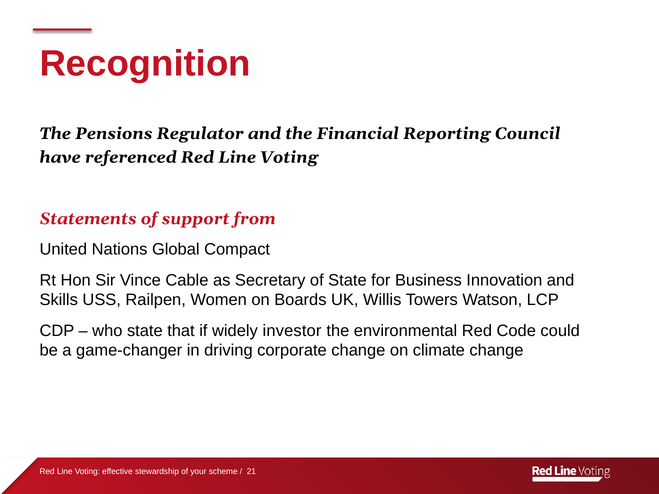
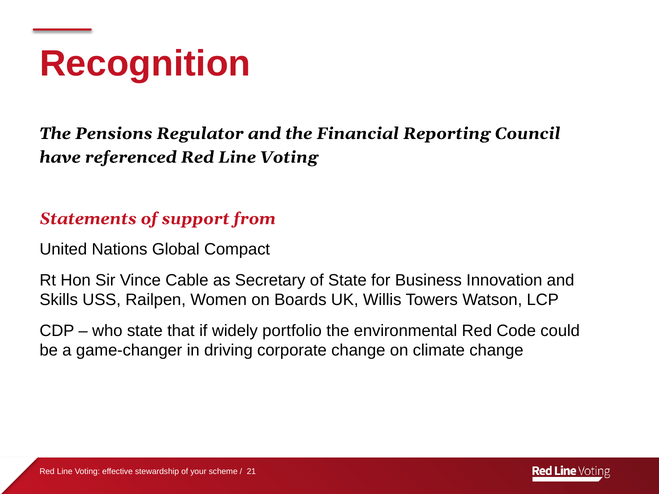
investor: investor -> portfolio
